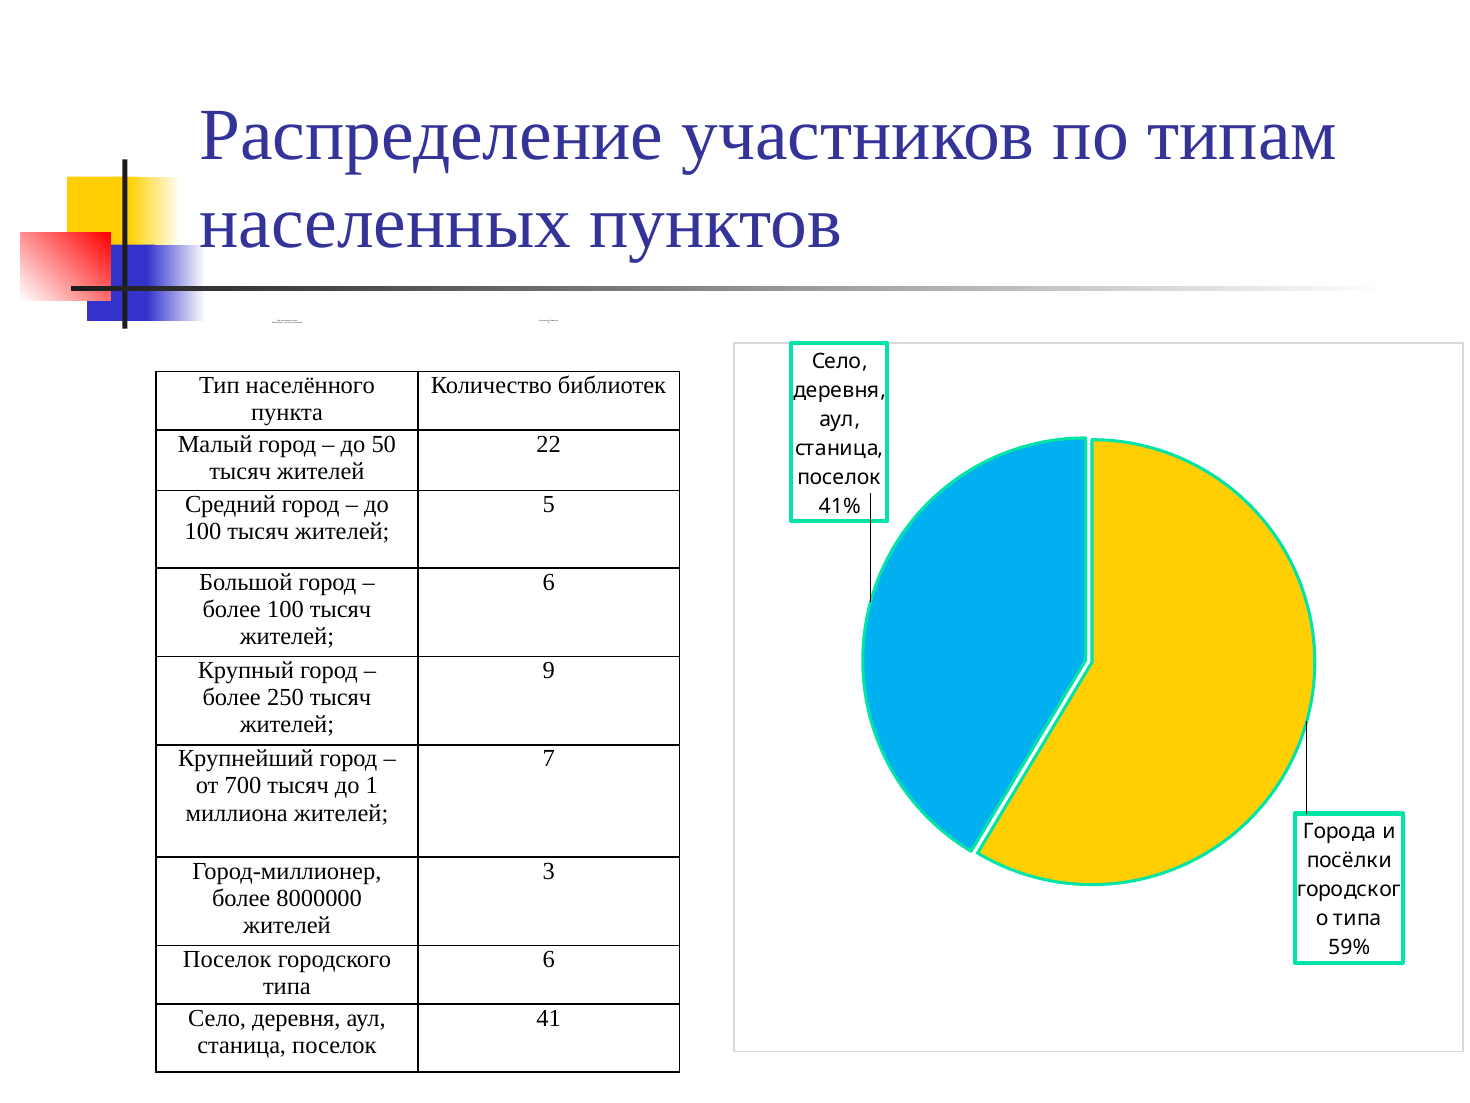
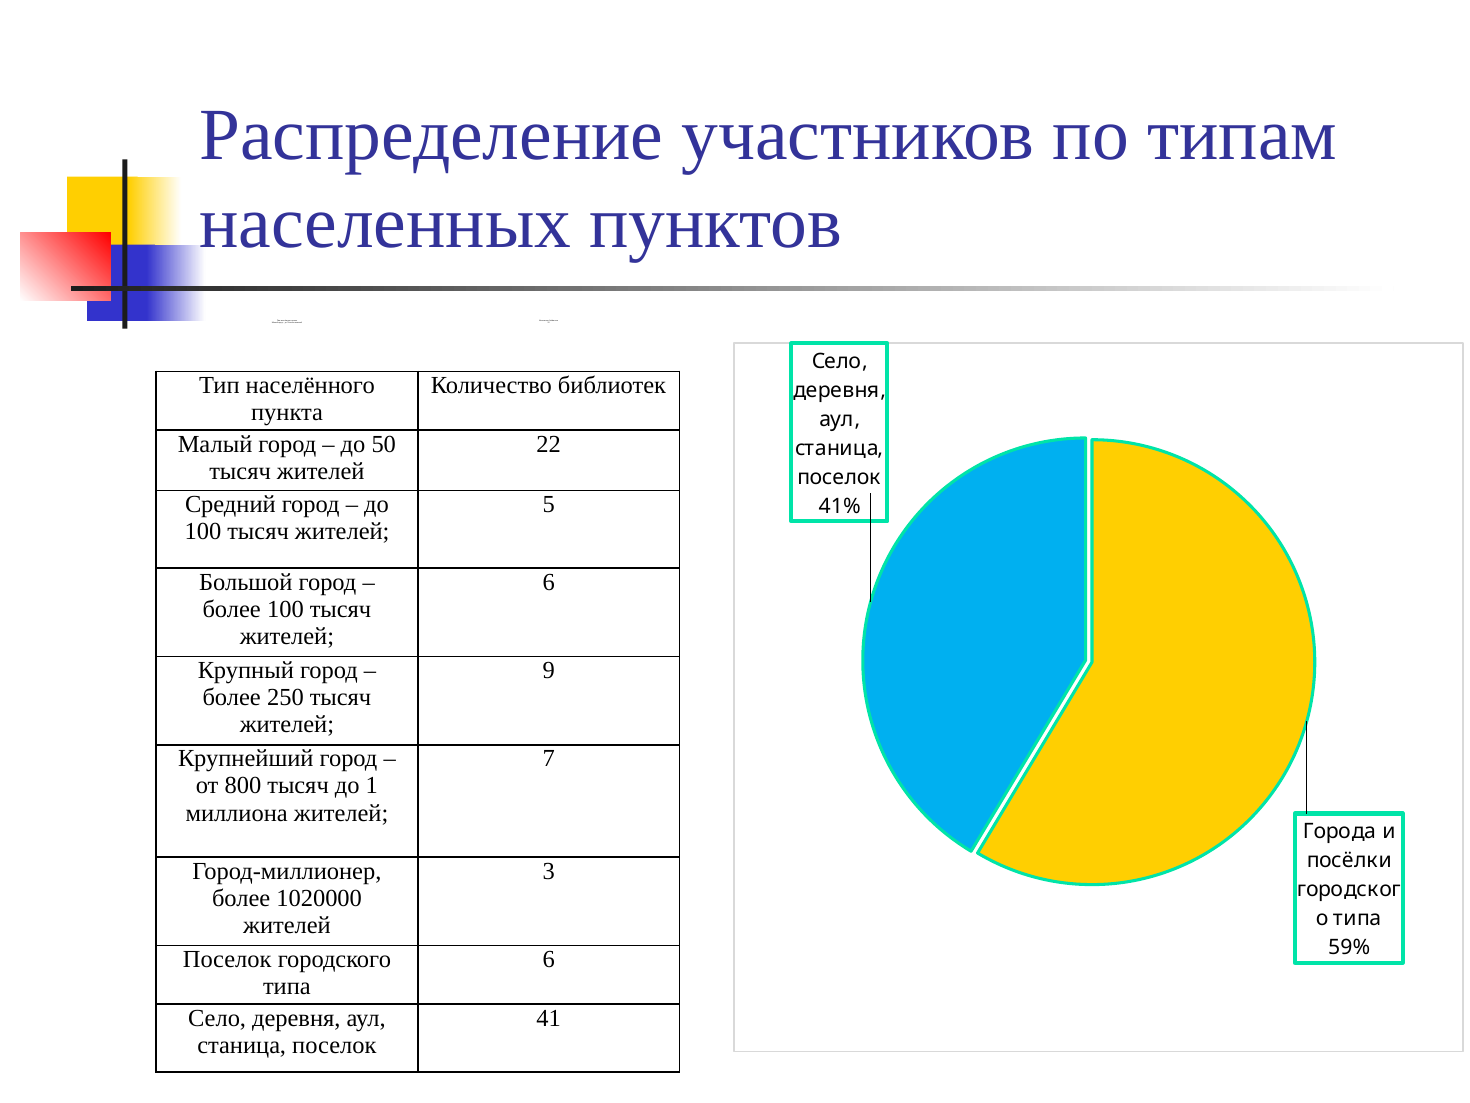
700: 700 -> 800
8000000: 8000000 -> 1020000
